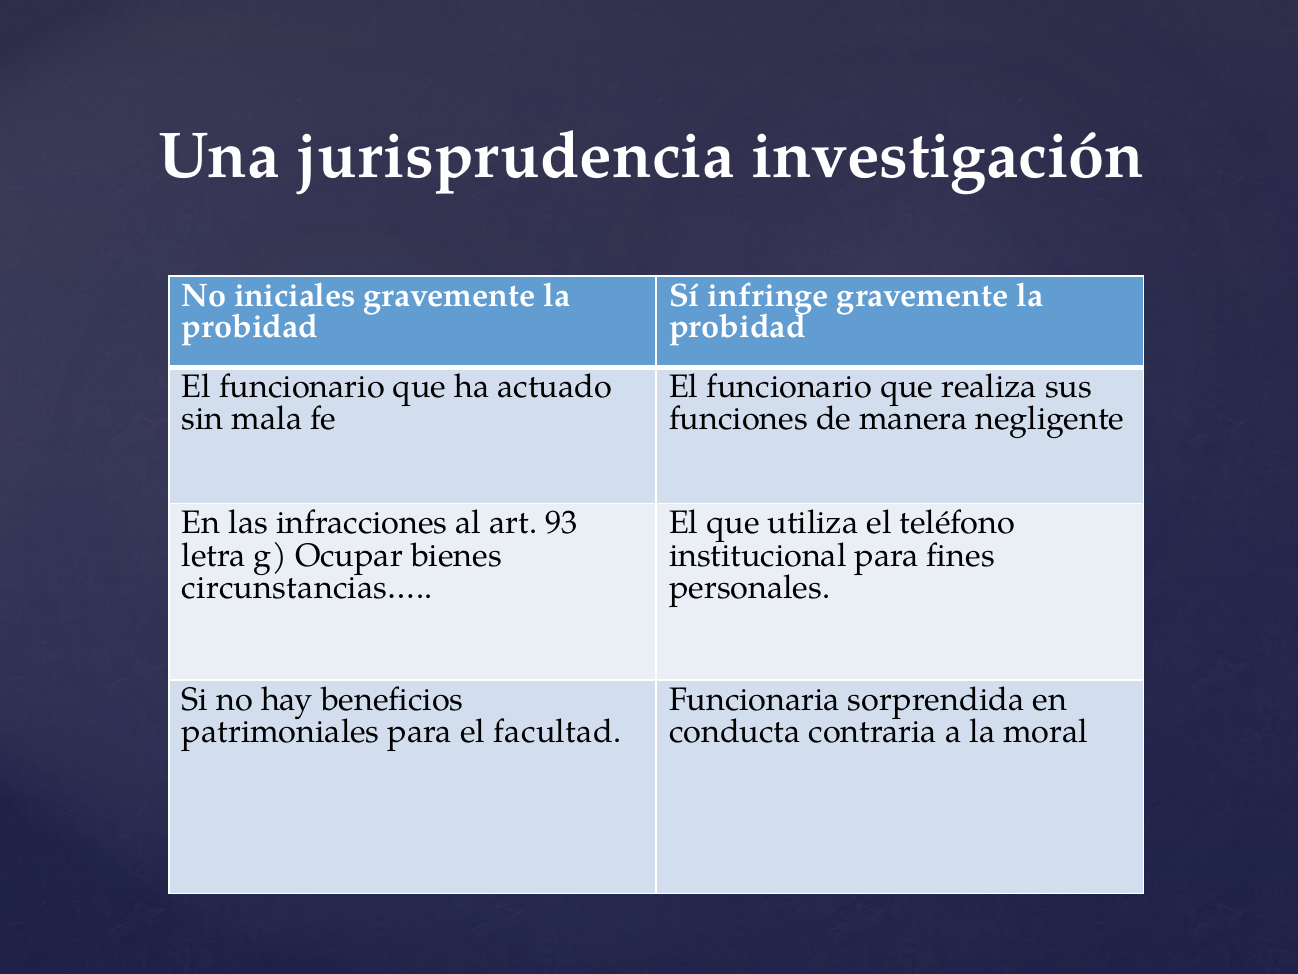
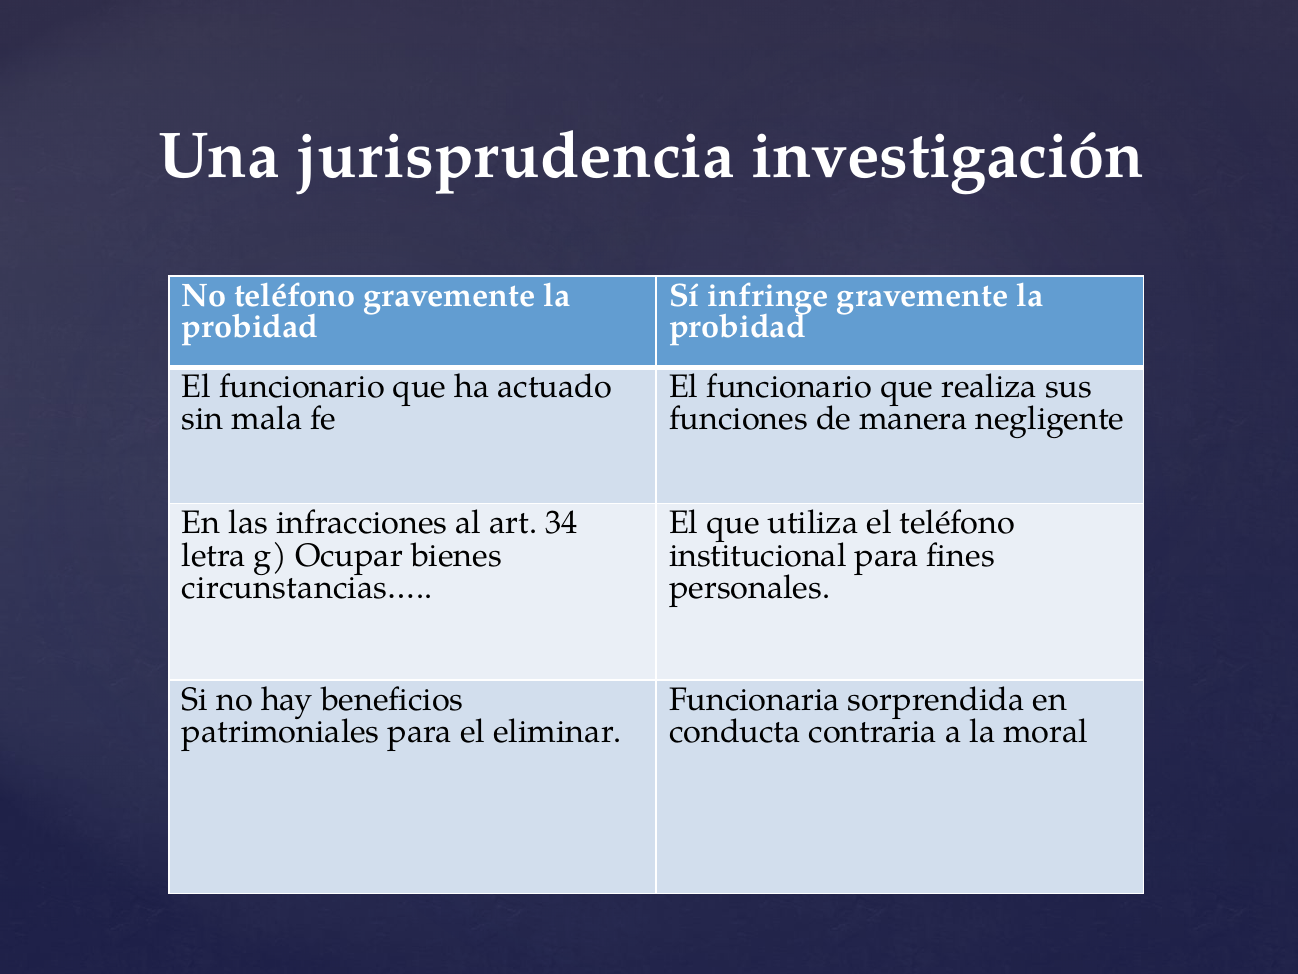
No iniciales: iniciales -> teléfono
93: 93 -> 34
facultad: facultad -> eliminar
